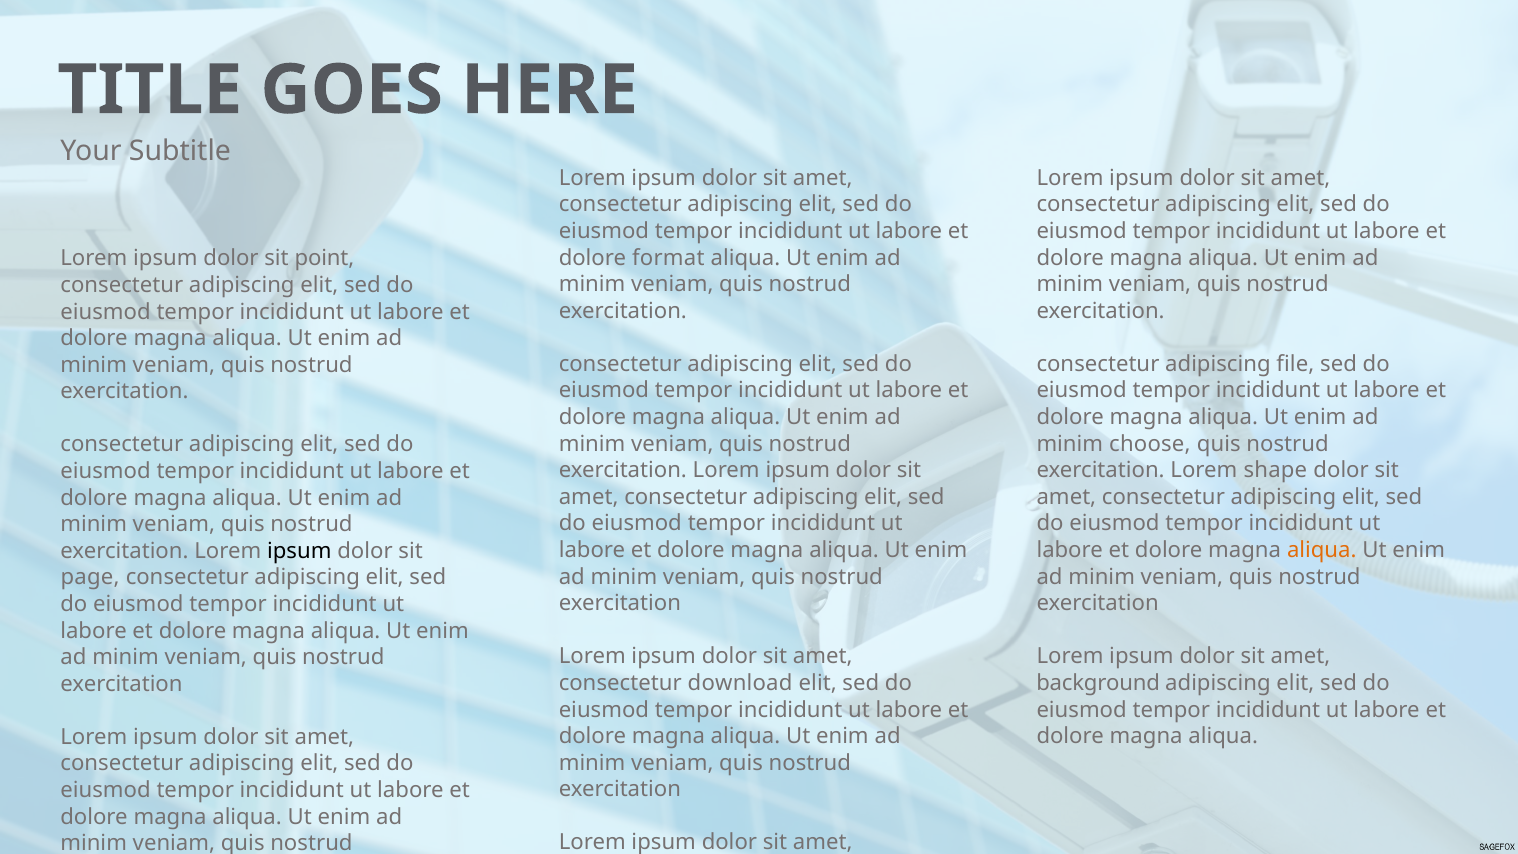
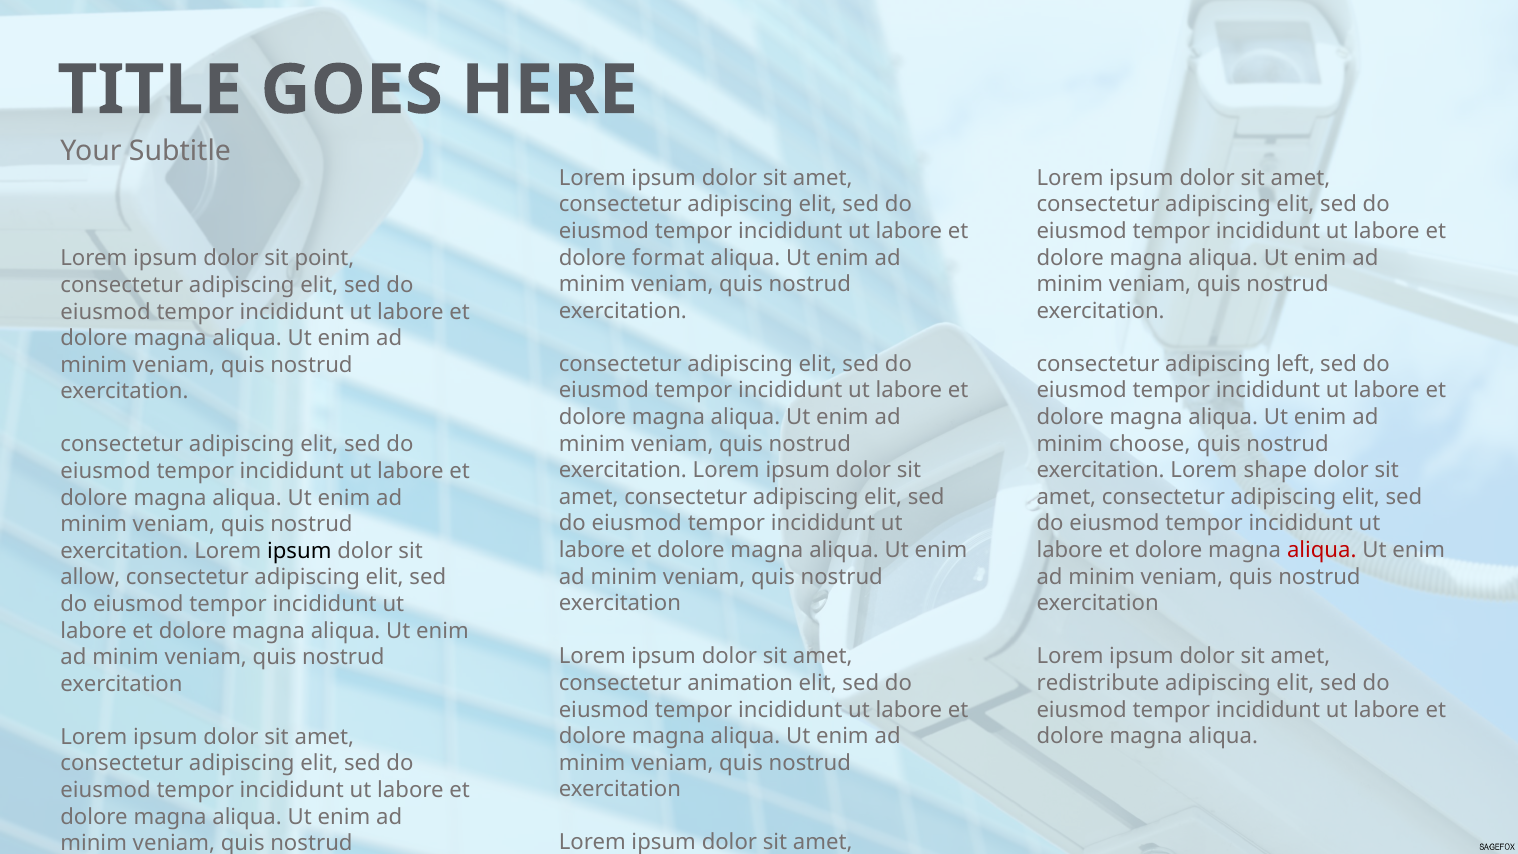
file: file -> left
aliqua at (1322, 550) colour: orange -> red
page: page -> allow
download: download -> animation
background: background -> redistribute
